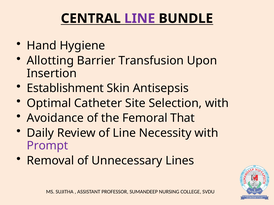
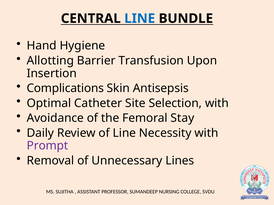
LINE at (140, 19) colour: purple -> blue
Establishment: Establishment -> Complications
That: That -> Stay
